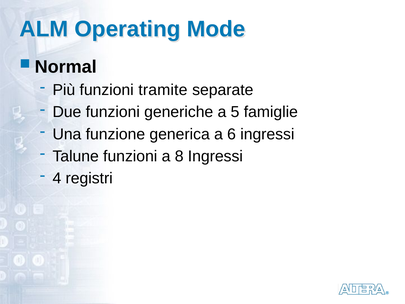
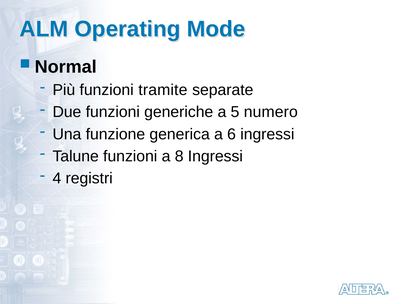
famiglie: famiglie -> numero
